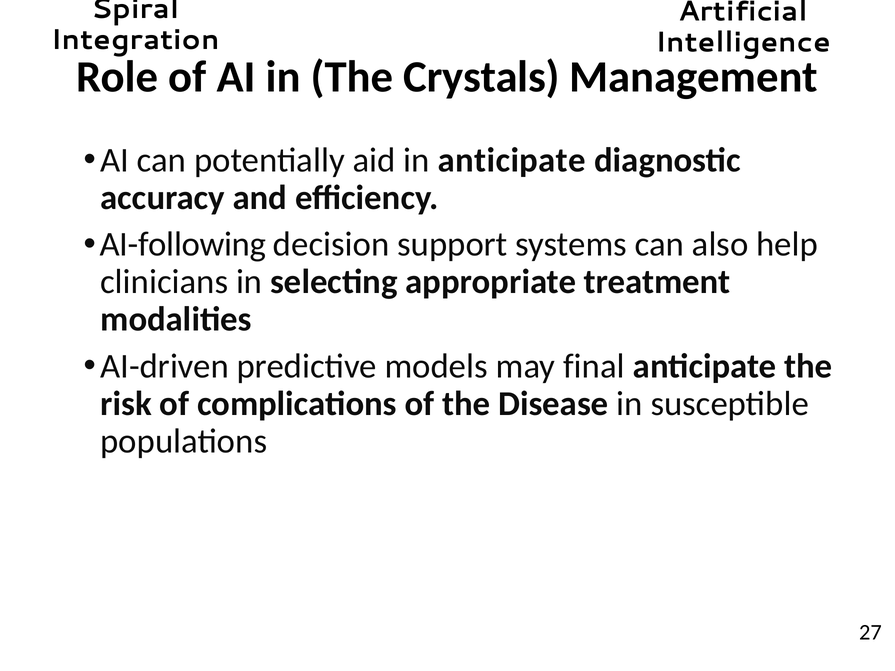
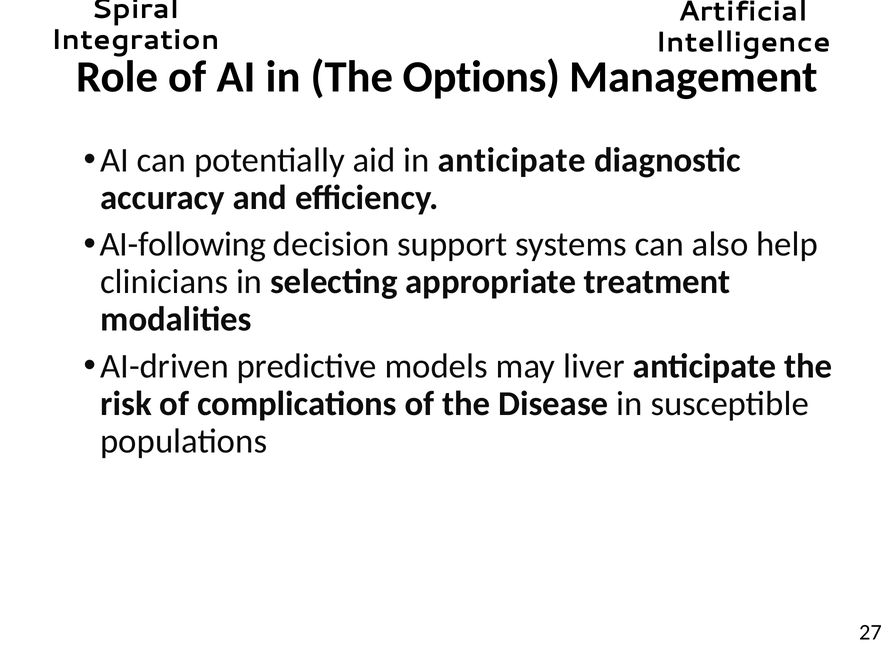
Crystals: Crystals -> Options
final: final -> liver
